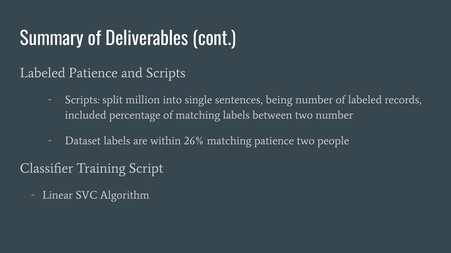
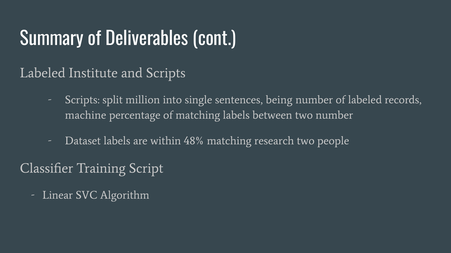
Labeled Patience: Patience -> Institute
included: included -> machine
26%: 26% -> 48%
matching patience: patience -> research
